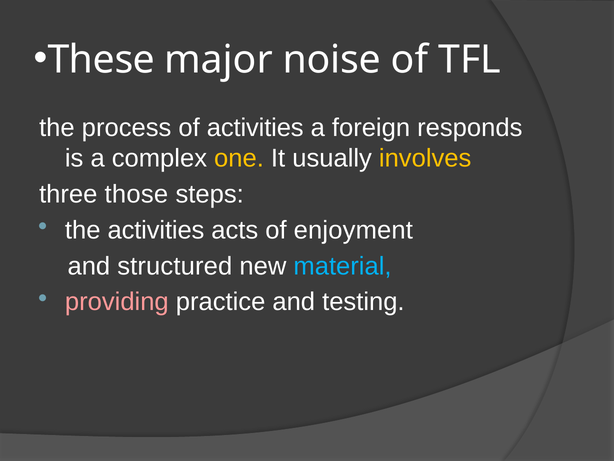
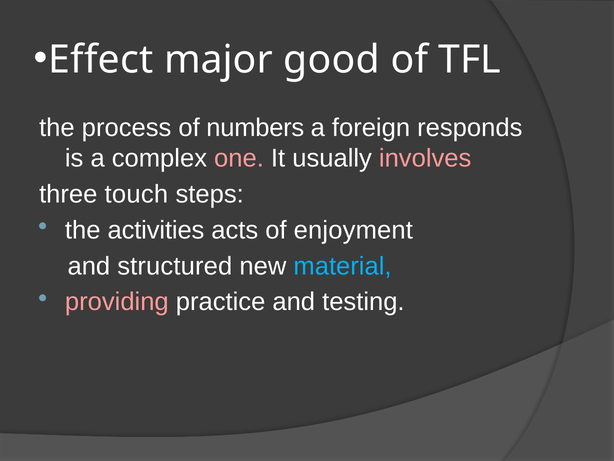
These: These -> Effect
noise: noise -> good
of activities: activities -> numbers
one colour: yellow -> pink
involves colour: yellow -> pink
those: those -> touch
